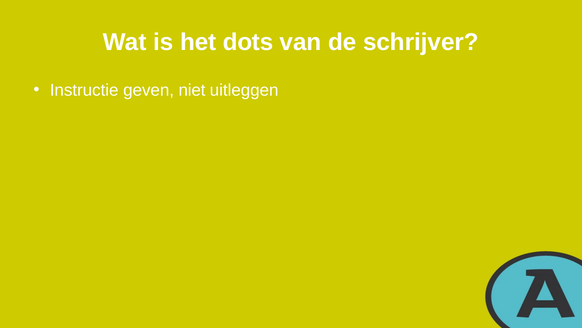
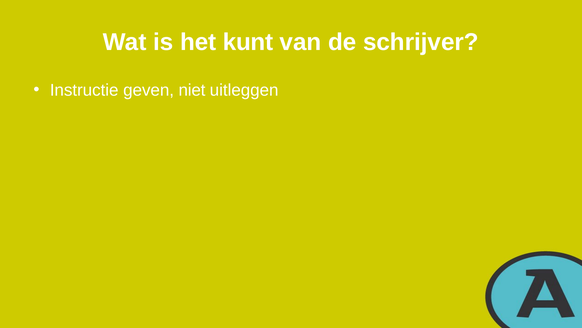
dots: dots -> kunt
